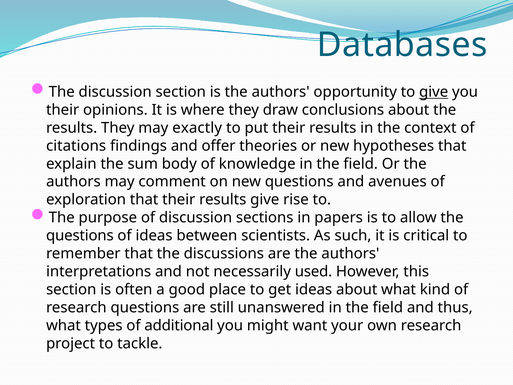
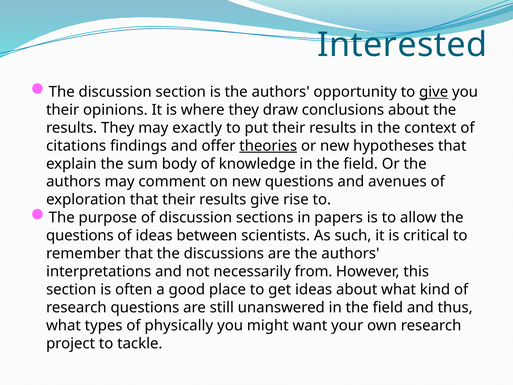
Databases: Databases -> Interested
theories underline: none -> present
used: used -> from
additional: additional -> physically
